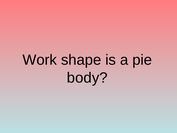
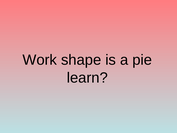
body: body -> learn
